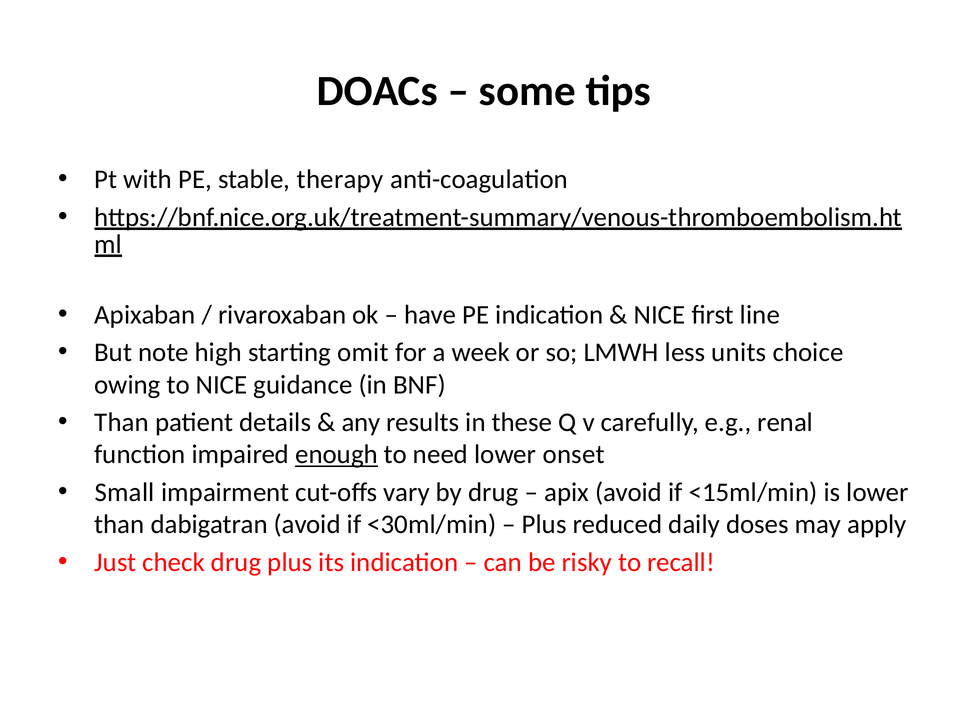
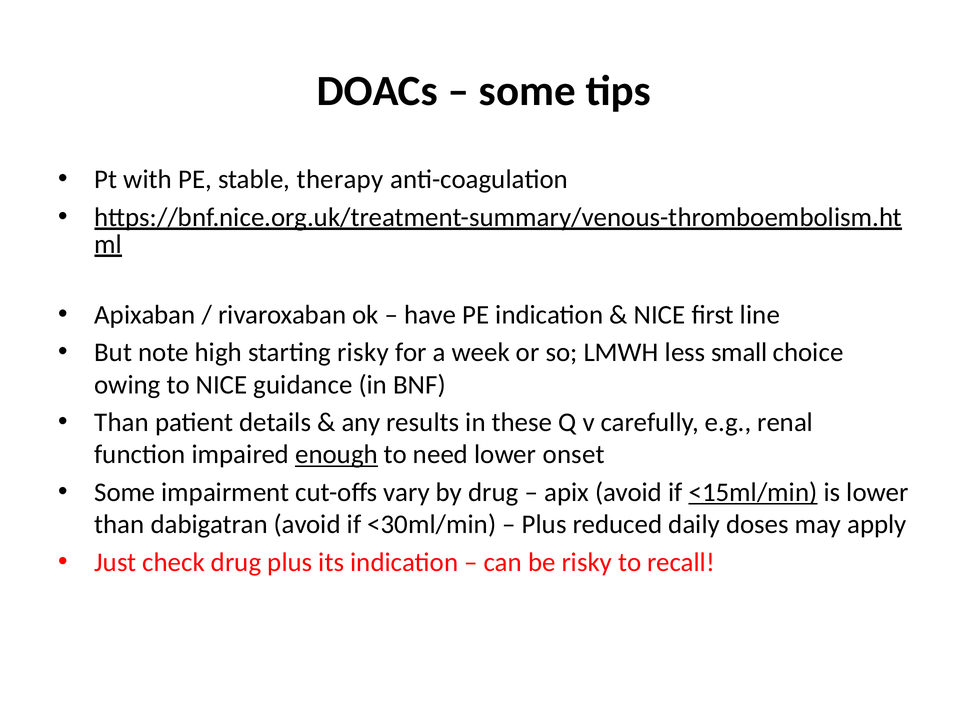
starting omit: omit -> risky
units: units -> small
Small at (125, 492): Small -> Some
<15ml/min underline: none -> present
